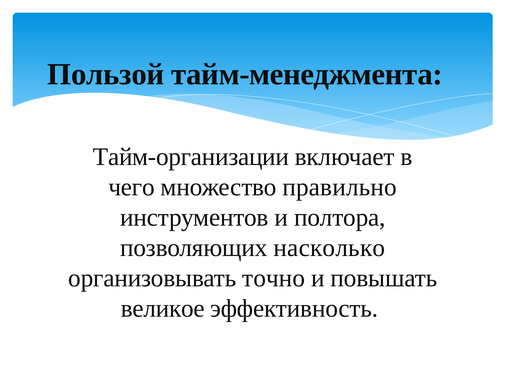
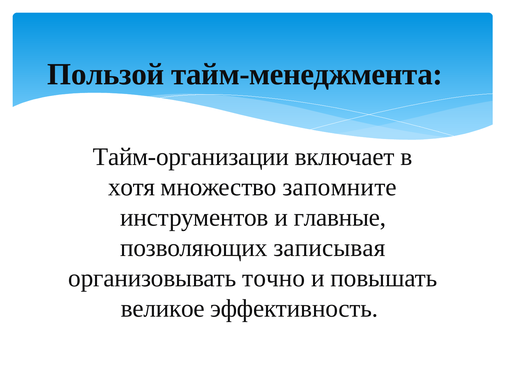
чего: чего -> хотя
правильно: правильно -> запомните
полтора: полтора -> главные
насколько: насколько -> записывая
